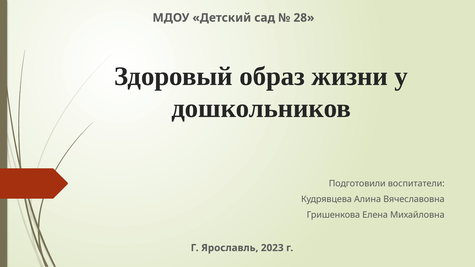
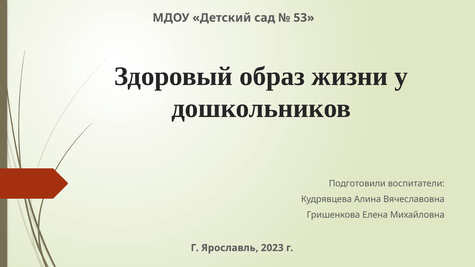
28: 28 -> 53
